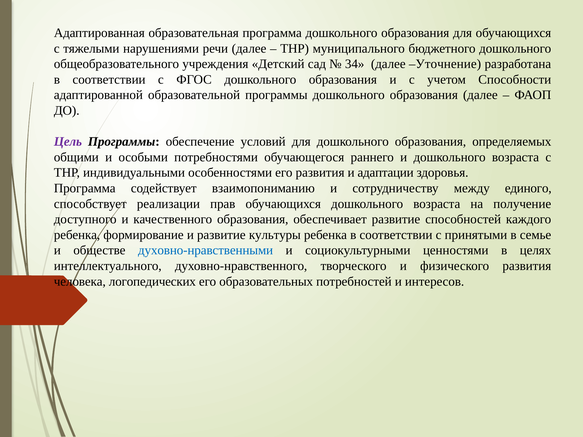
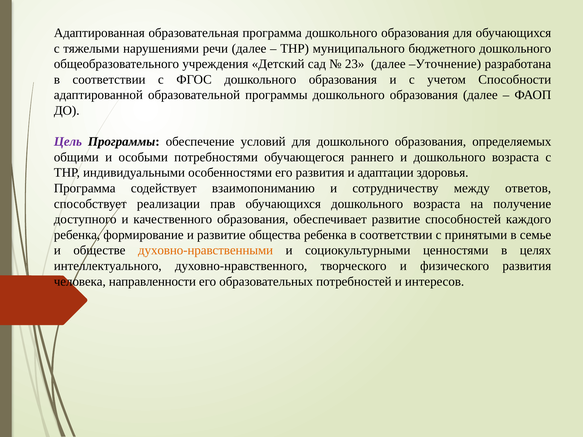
34: 34 -> 23
единого: единого -> ответов
культуры: культуры -> общества
духовно-нравственными colour: blue -> orange
логопедических: логопедических -> направленности
